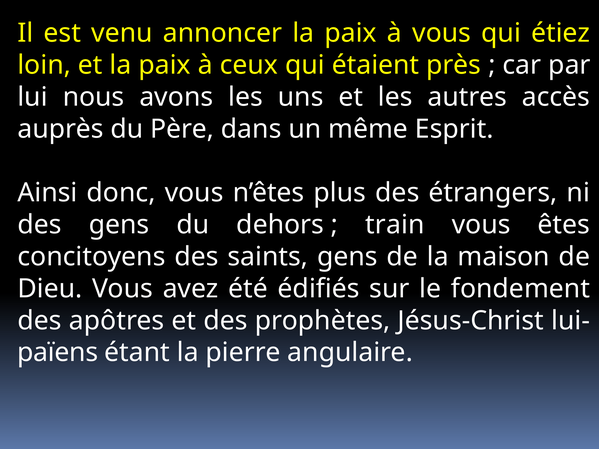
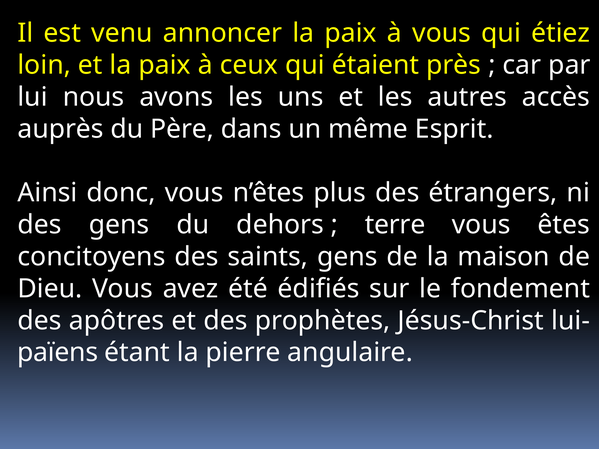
train: train -> terre
